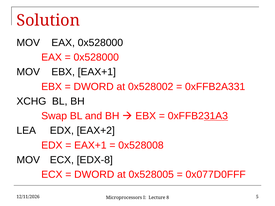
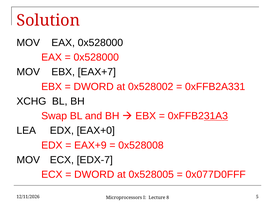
EBX EAX+1: EAX+1 -> EAX+7
EAX+2: EAX+2 -> EAX+0
EAX+1 at (90, 145): EAX+1 -> EAX+9
EDX-8: EDX-8 -> EDX-7
